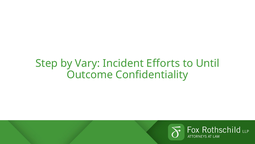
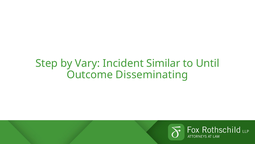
Efforts: Efforts -> Similar
Confidentiality: Confidentiality -> Disseminating
